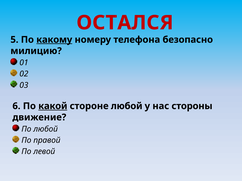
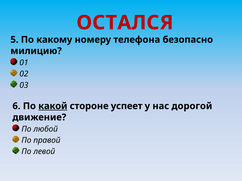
какому underline: present -> none
стороне любой: любой -> успеет
стороны: стороны -> дорогой
